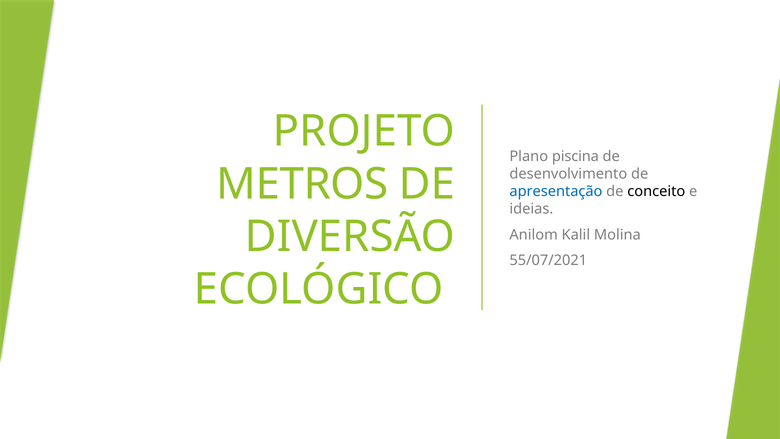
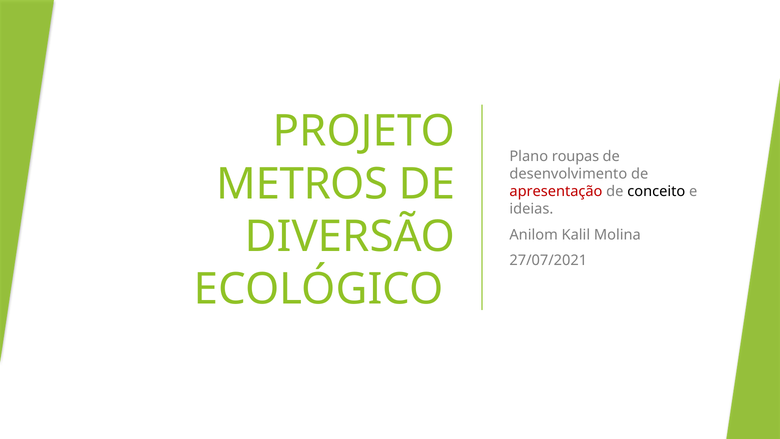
piscina: piscina -> roupas
apresentação colour: blue -> red
55/07/2021: 55/07/2021 -> 27/07/2021
